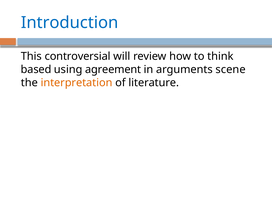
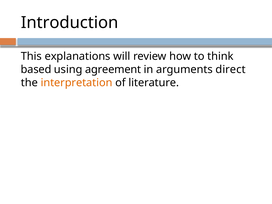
Introduction colour: blue -> black
controversial: controversial -> explanations
scene: scene -> direct
